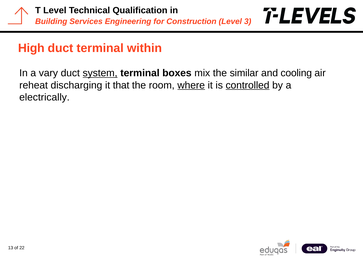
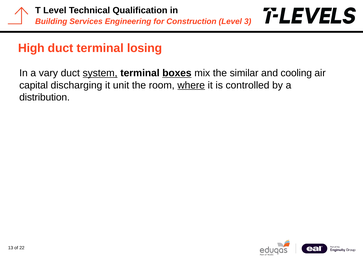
within: within -> losing
boxes underline: none -> present
reheat: reheat -> capital
that: that -> unit
controlled underline: present -> none
electrically: electrically -> distribution
